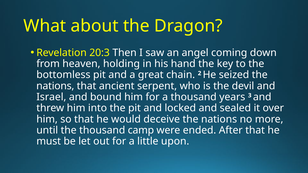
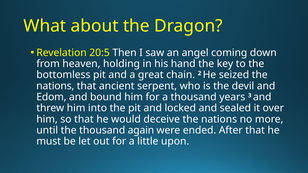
20:3: 20:3 -> 20:5
Israel: Israel -> Edom
camp: camp -> again
